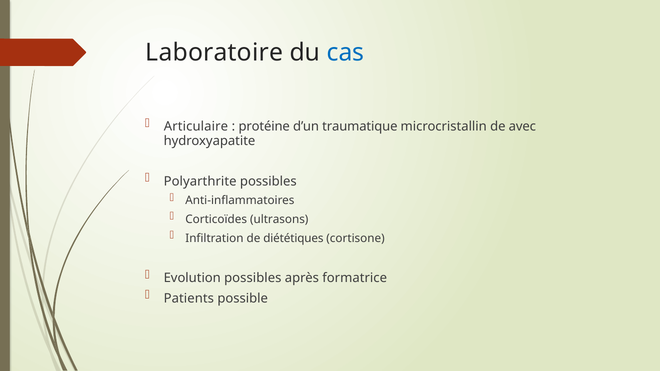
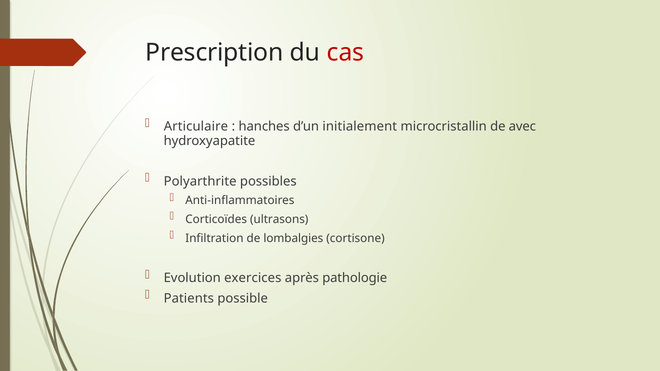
Laboratoire: Laboratoire -> Prescription
cas colour: blue -> red
protéine: protéine -> hanches
traumatique: traumatique -> initialement
diététiques: diététiques -> lombalgies
Evolution possibles: possibles -> exercices
formatrice: formatrice -> pathologie
